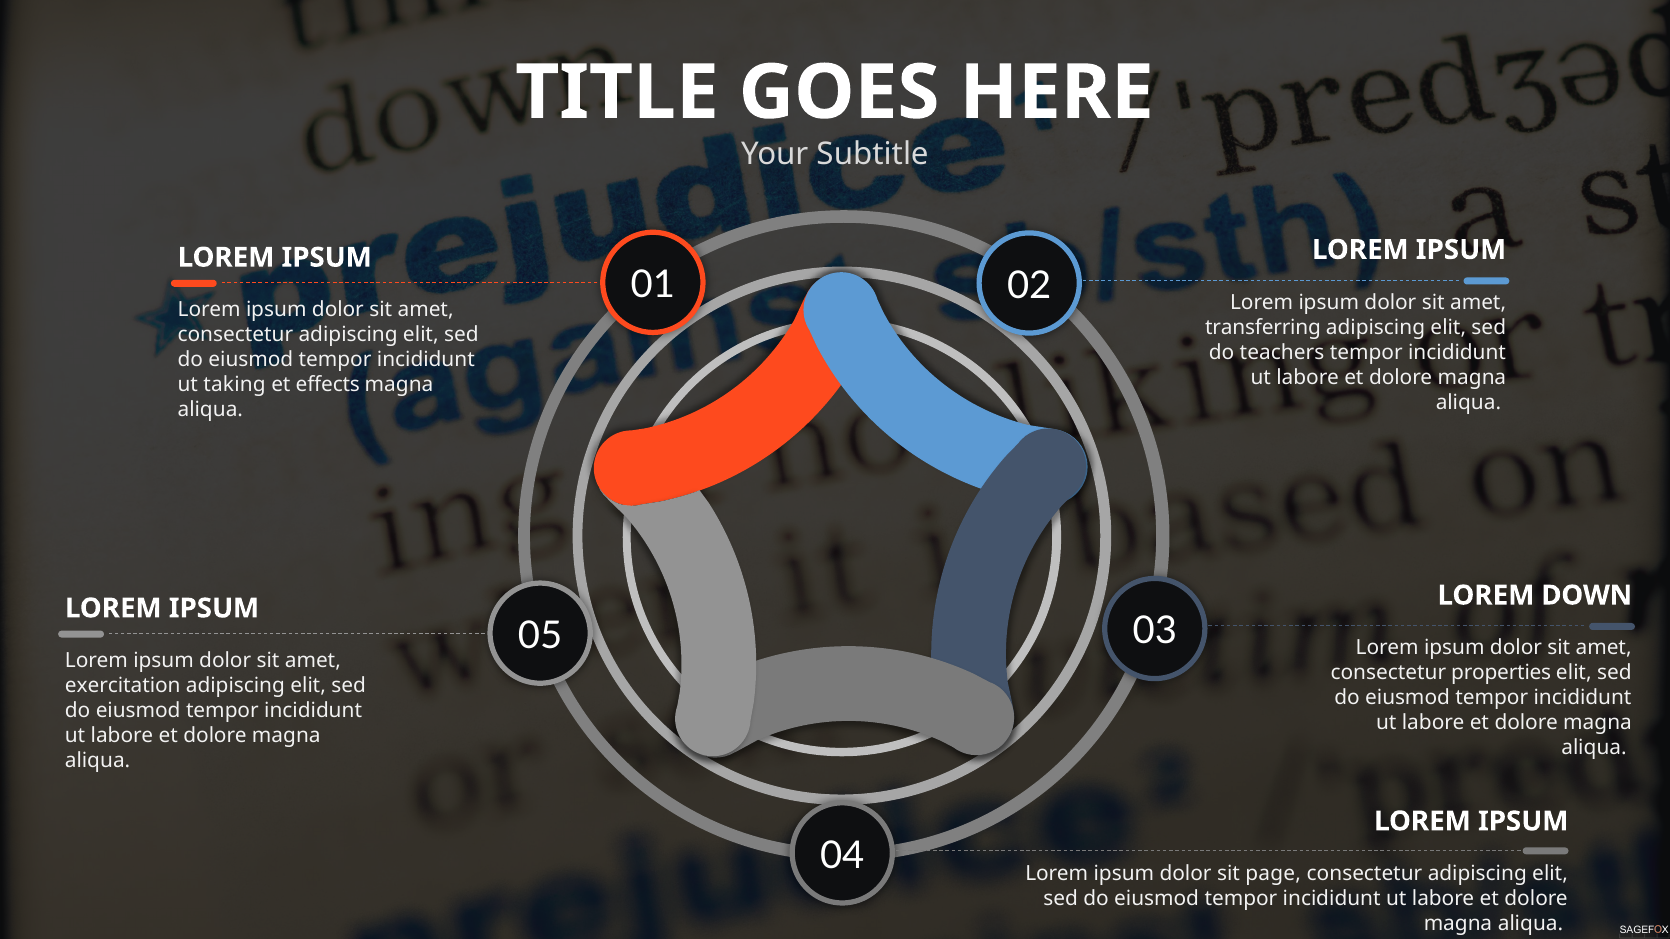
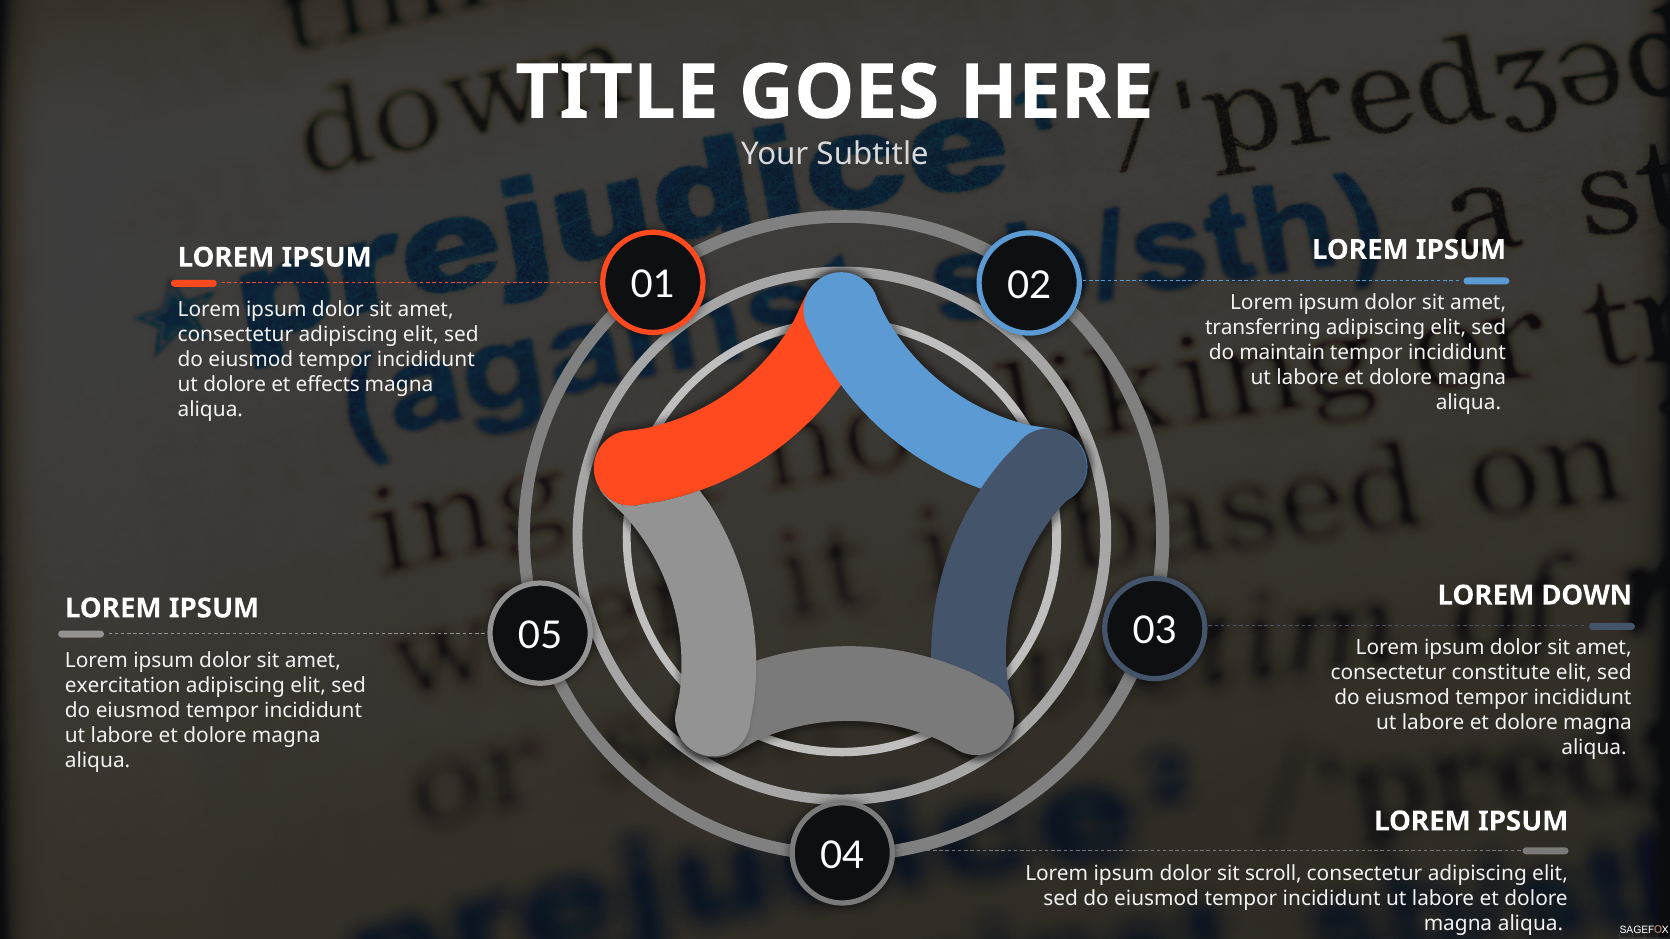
teachers: teachers -> maintain
ut taking: taking -> dolore
properties: properties -> constitute
page: page -> scroll
